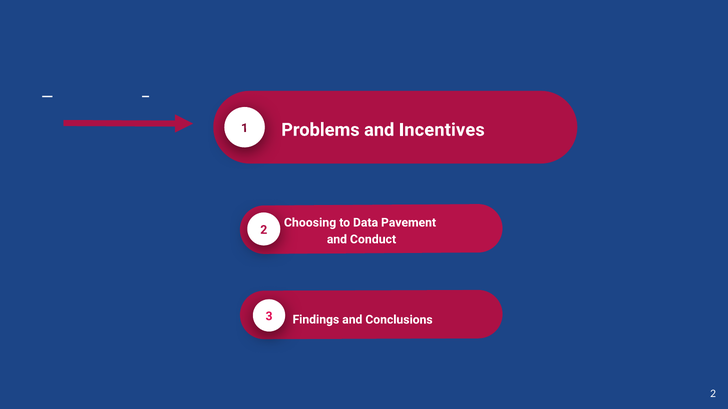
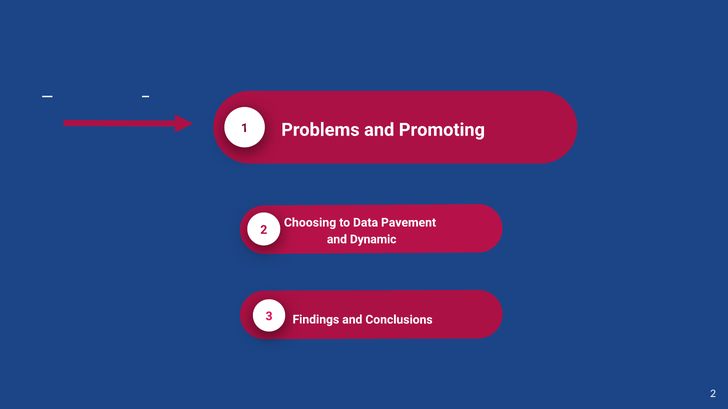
Incentives: Incentives -> Promoting
Conduct: Conduct -> Dynamic
